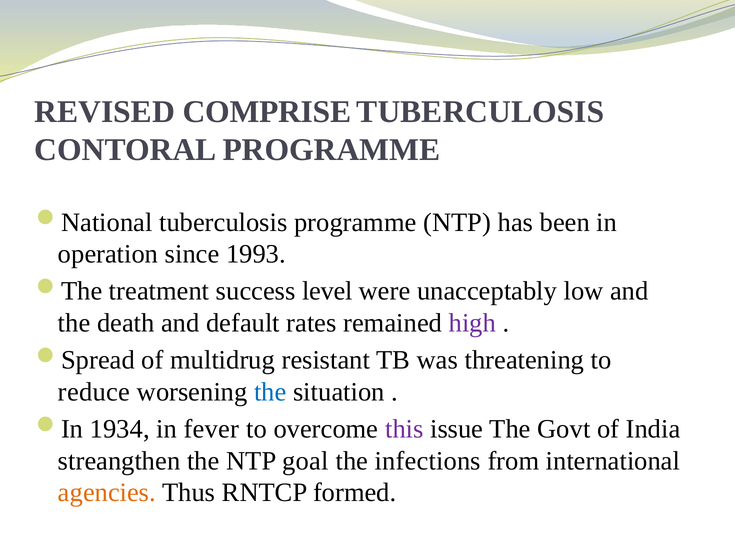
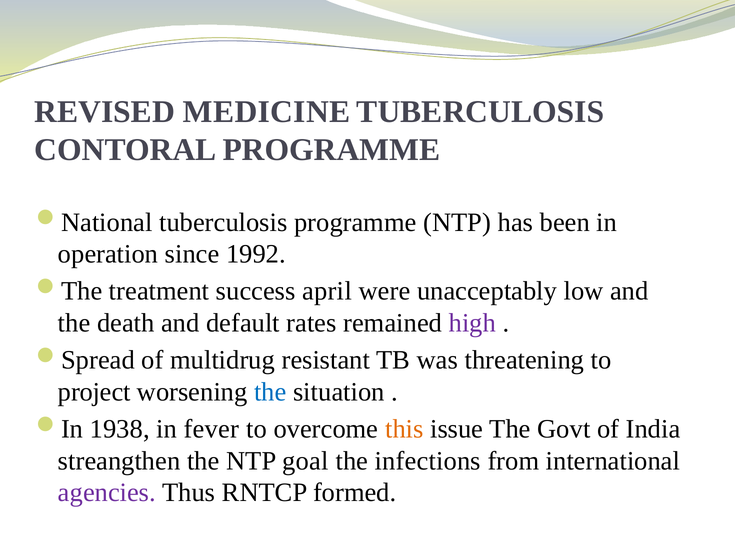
COMPRISE: COMPRISE -> MEDICINE
1993: 1993 -> 1992
level: level -> april
reduce: reduce -> project
1934: 1934 -> 1938
this colour: purple -> orange
agencies colour: orange -> purple
